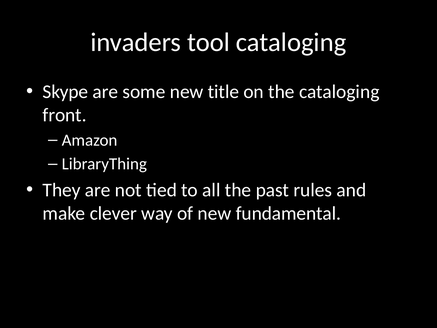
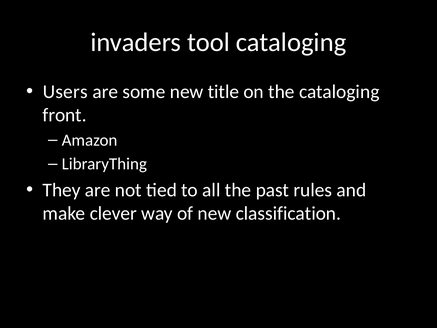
Skype: Skype -> Users
fundamental: fundamental -> classification
